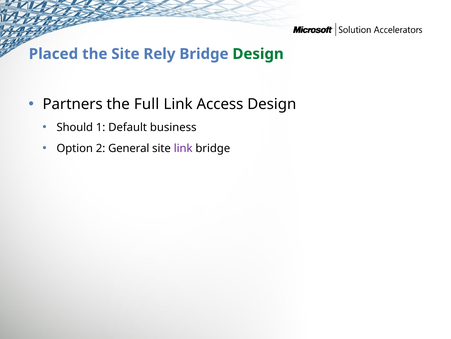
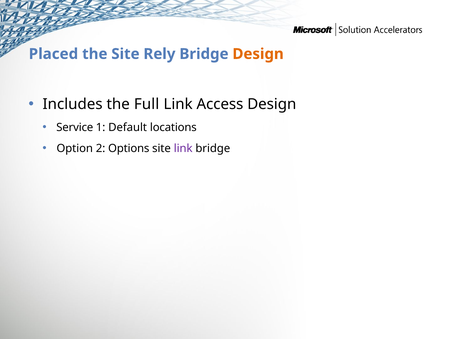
Design at (258, 54) colour: green -> orange
Partners: Partners -> Includes
Should: Should -> Service
business: business -> locations
General: General -> Options
